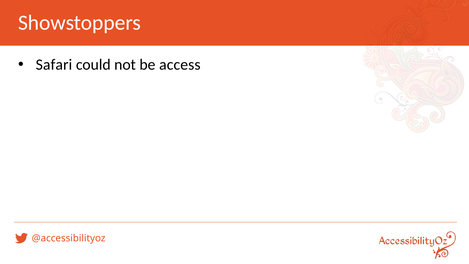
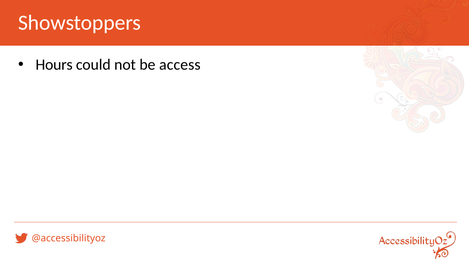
Safari: Safari -> Hours
